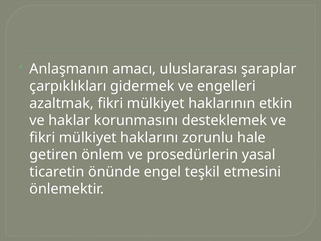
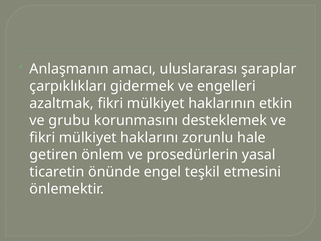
haklar: haklar -> grubu
